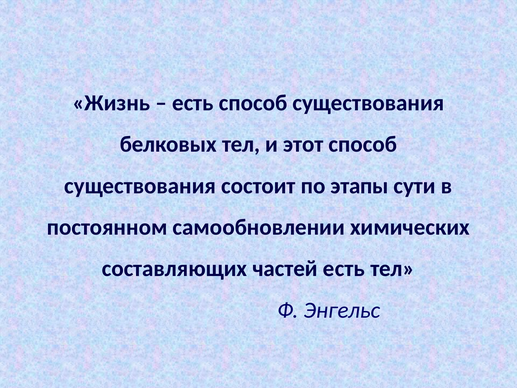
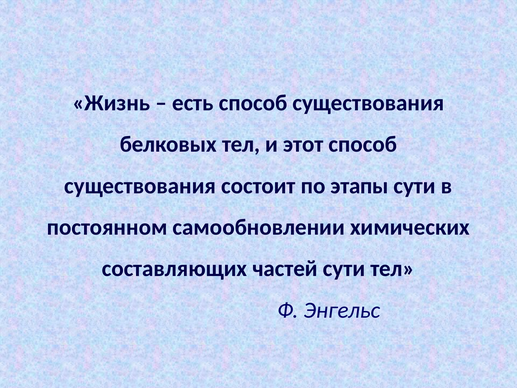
частей есть: есть -> сути
